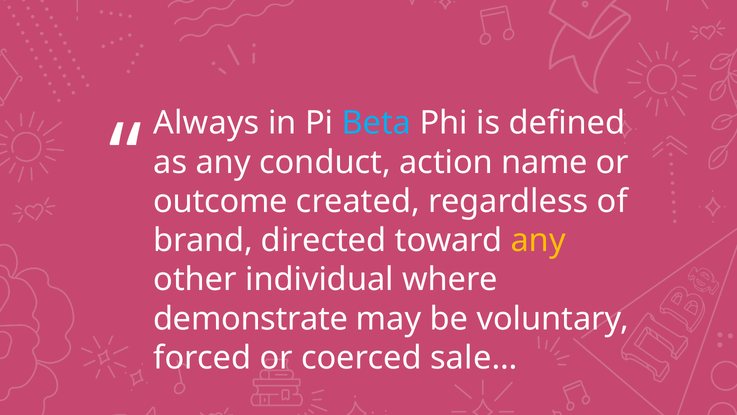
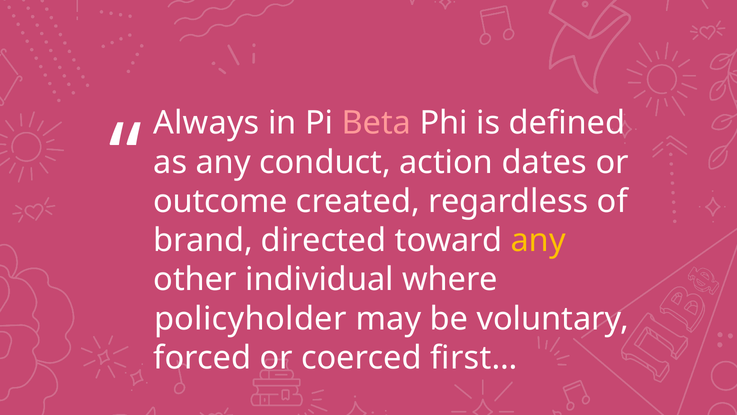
Beta colour: light blue -> pink
name: name -> dates
demonstrate: demonstrate -> policyholder
sale…: sale… -> first…
